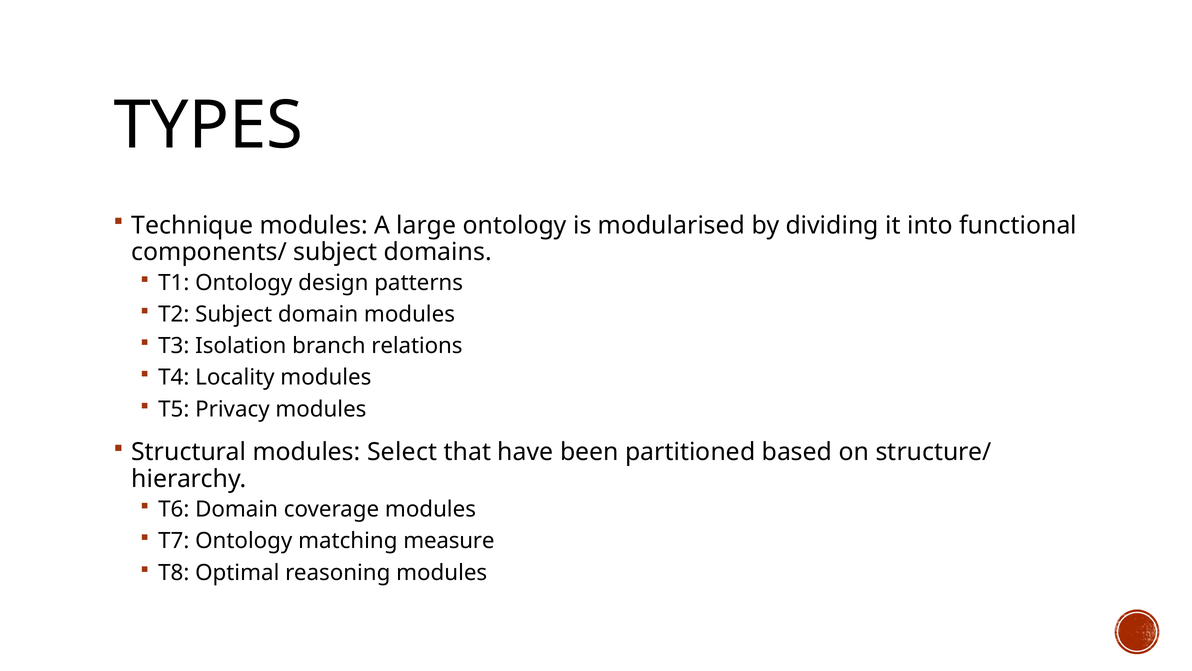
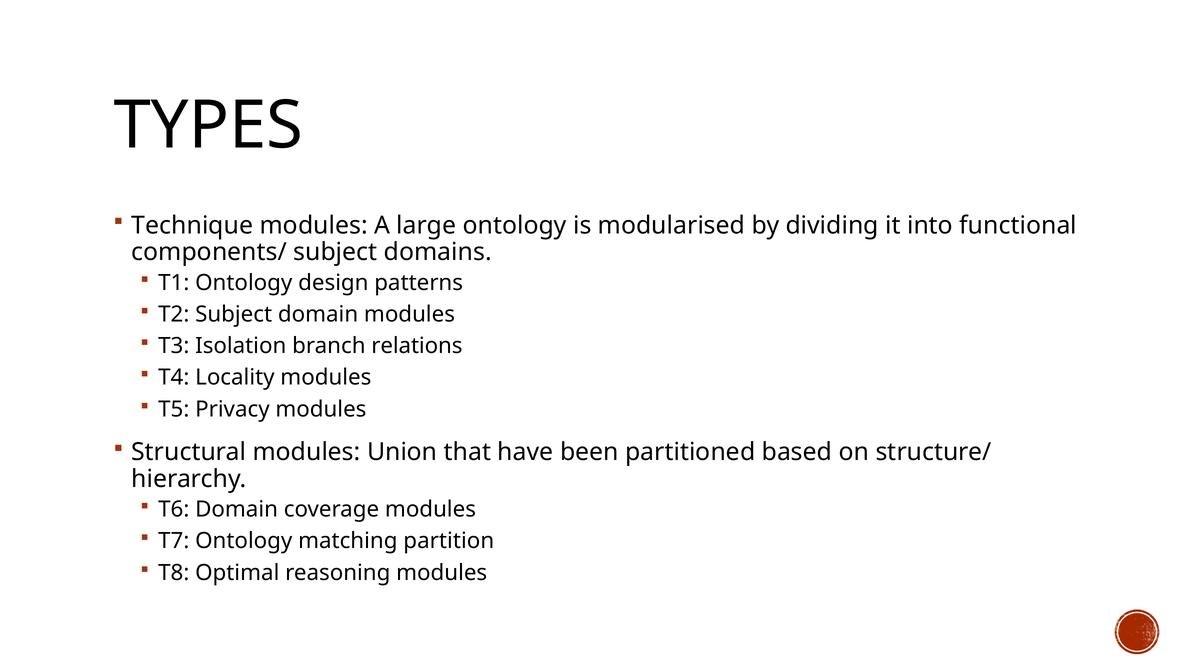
Select: Select -> Union
measure: measure -> partition
